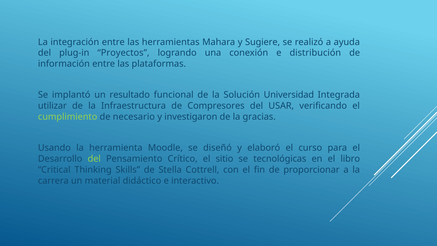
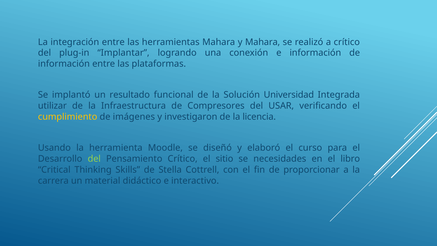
y Sugiere: Sugiere -> Mahara
a ayuda: ayuda -> crítico
Proyectos: Proyectos -> Implantar
e distribución: distribución -> información
cumplimiento colour: light green -> yellow
necesario: necesario -> imágenes
gracias: gracias -> licencia
tecnológicas: tecnológicas -> necesidades
